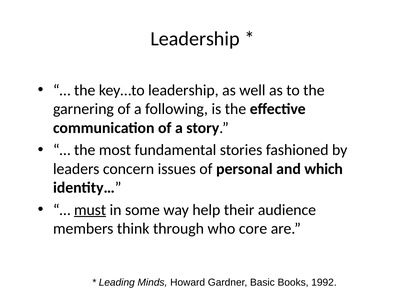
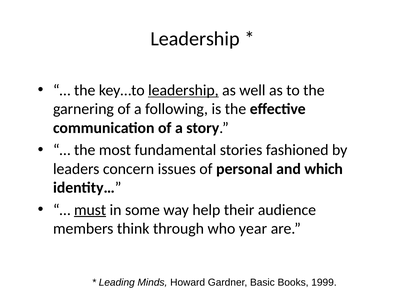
leadership at (183, 90) underline: none -> present
core: core -> year
1992: 1992 -> 1999
